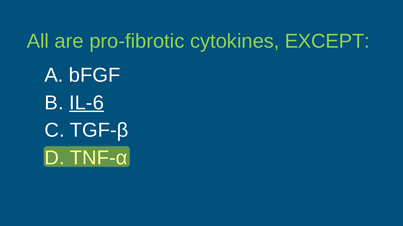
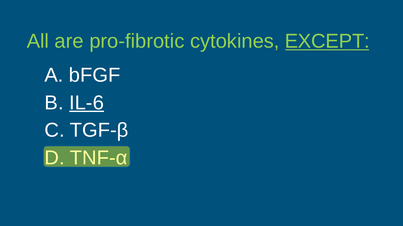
EXCEPT underline: none -> present
